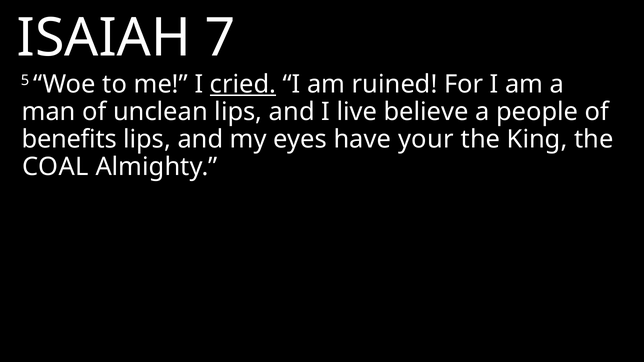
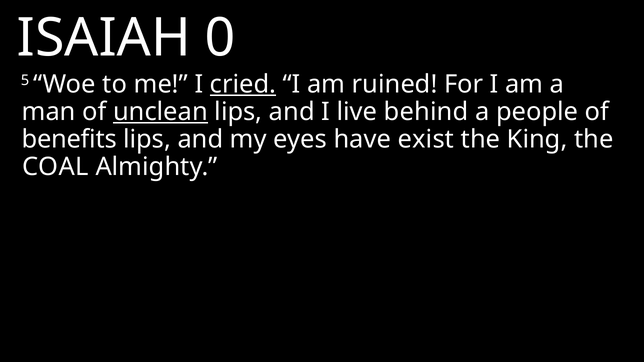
7: 7 -> 0
unclean underline: none -> present
believe: believe -> behind
your: your -> exist
